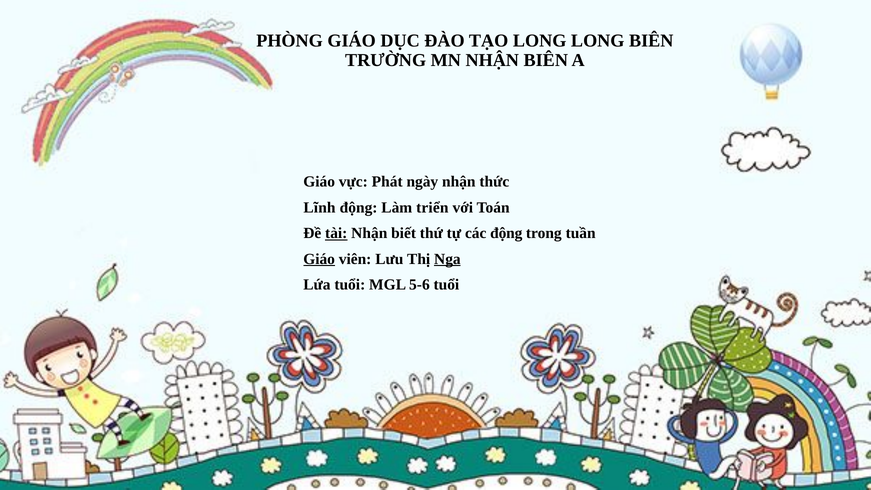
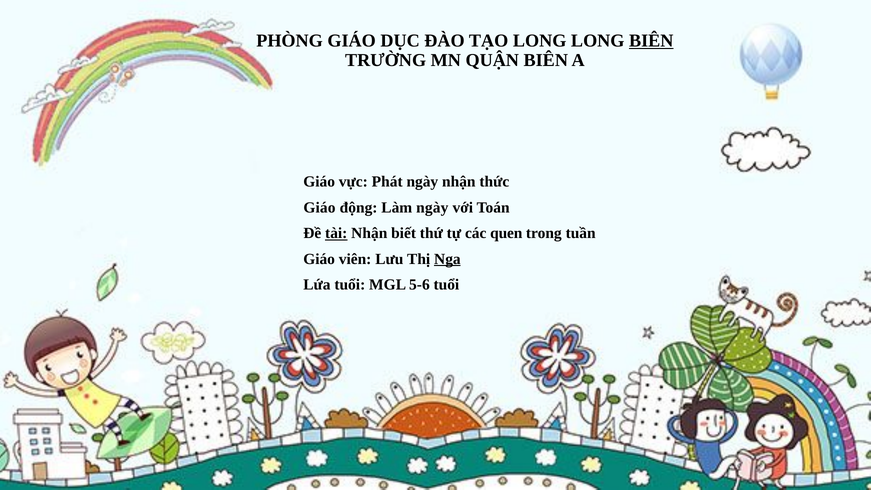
BIÊN at (651, 41) underline: none -> present
MN NHẬN: NHẬN -> QUẬN
Lĩnh at (319, 207): Lĩnh -> Giáo
Làm triển: triển -> ngày
các động: động -> quen
Giáo at (319, 259) underline: present -> none
